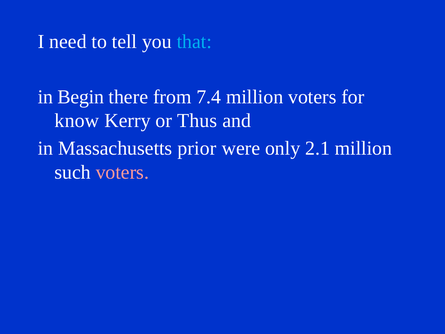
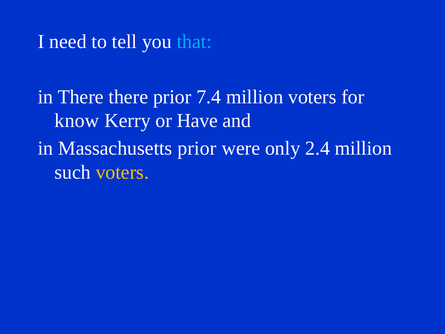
in Begin: Begin -> There
there from: from -> prior
Thus: Thus -> Have
2.1: 2.1 -> 2.4
voters at (122, 172) colour: pink -> yellow
